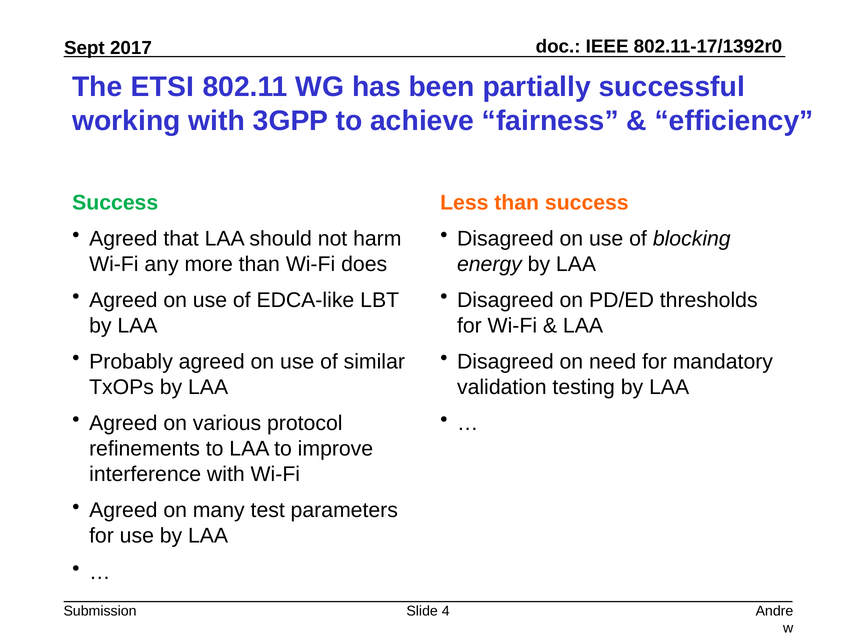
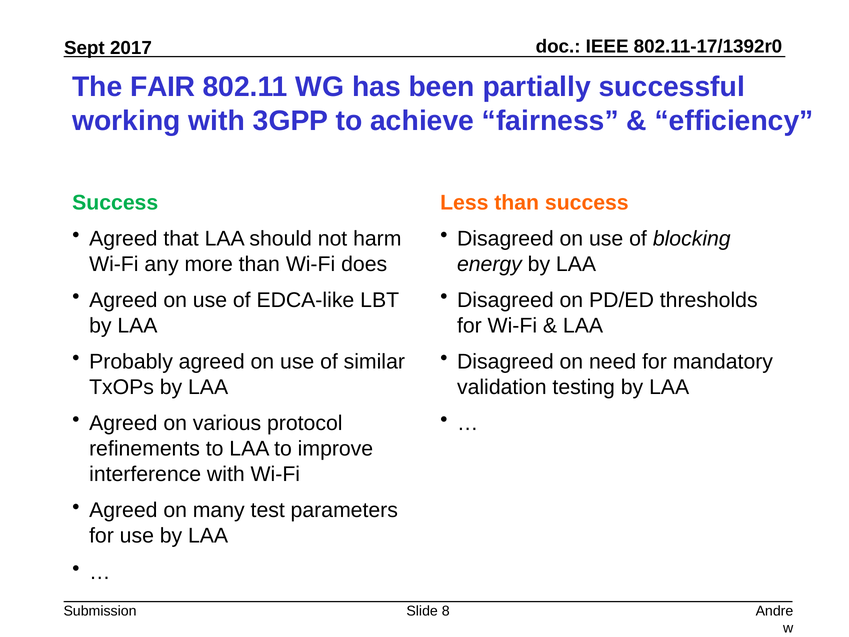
ETSI: ETSI -> FAIR
4: 4 -> 8
